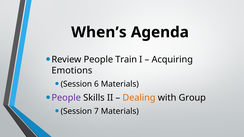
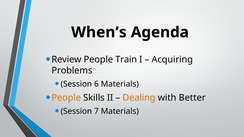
Emotions: Emotions -> Problems
People at (66, 98) colour: purple -> orange
Group: Group -> Better
